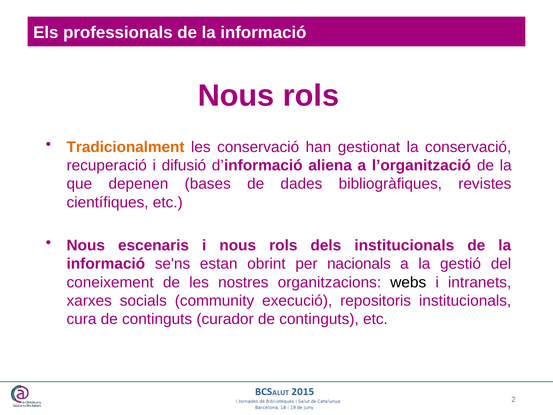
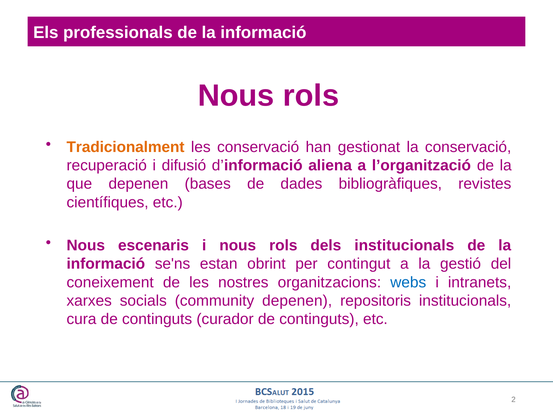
nacionals: nacionals -> contingut
webs colour: black -> blue
community execució: execució -> depenen
